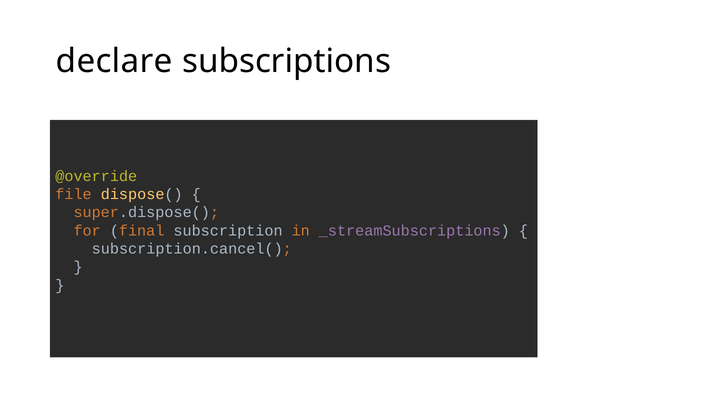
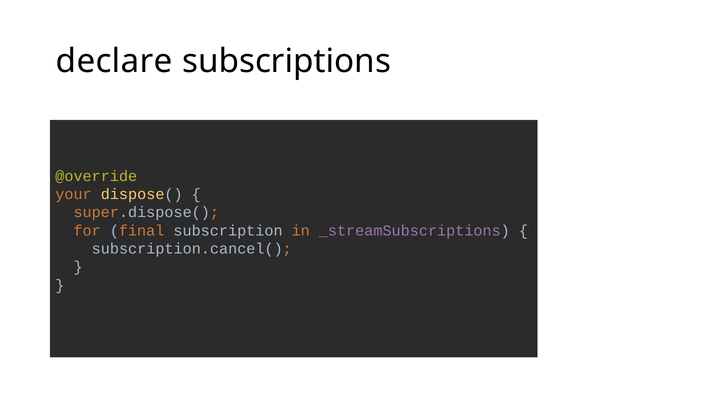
file: file -> your
